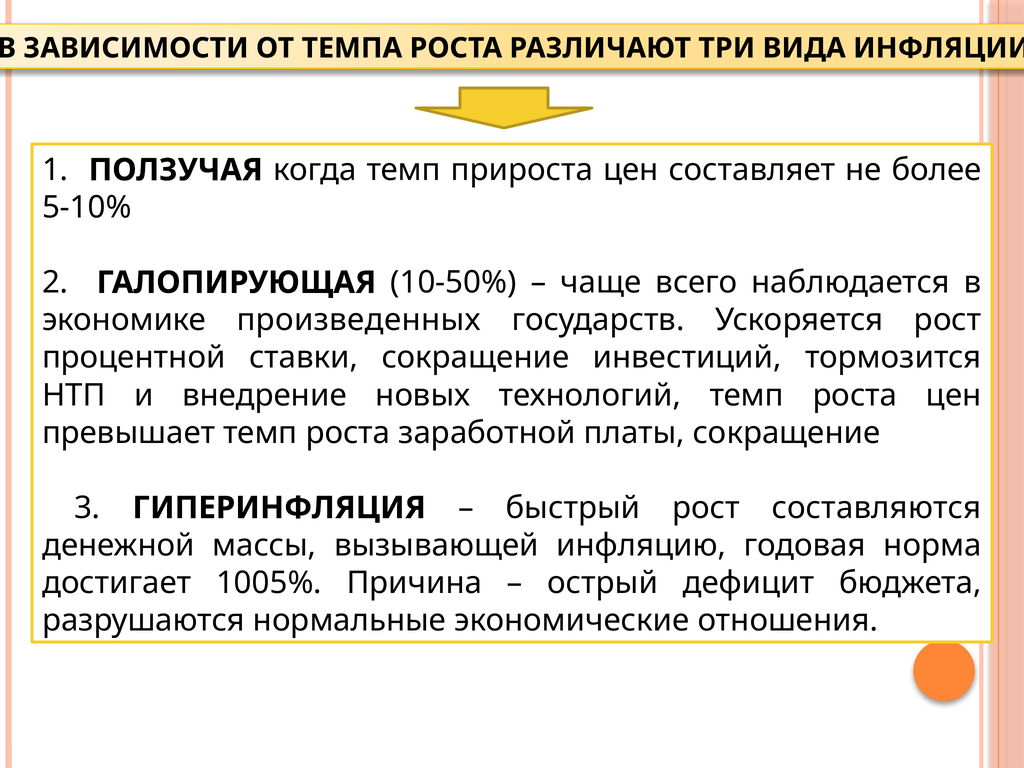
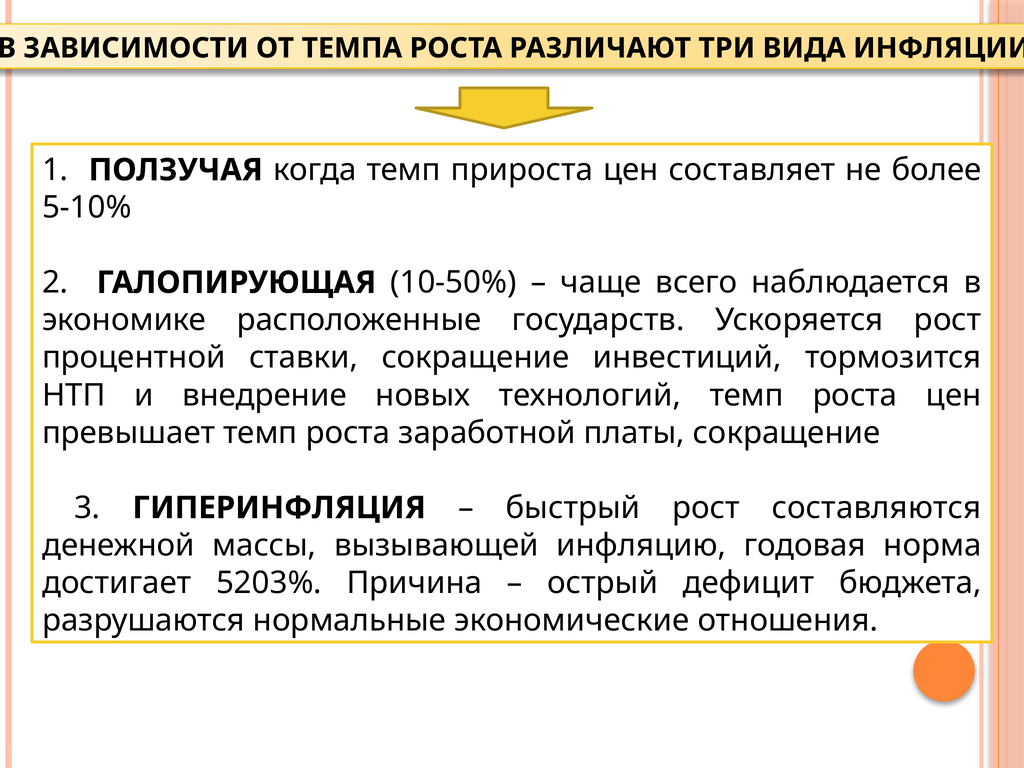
произведенных: произведенных -> расположенные
1005%: 1005% -> 5203%
